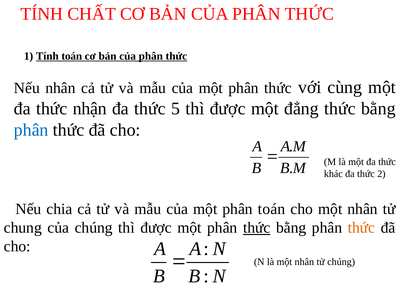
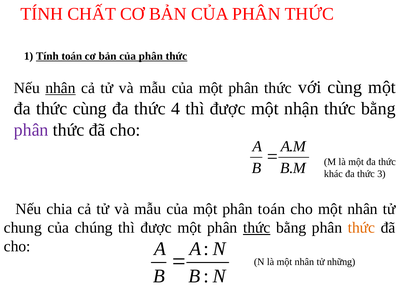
nhân at (60, 88) underline: none -> present
thức nhận: nhận -> cùng
5: 5 -> 4
đẳng: đẳng -> nhận
phân at (31, 130) colour: blue -> purple
2: 2 -> 3
tử chúng: chúng -> những
